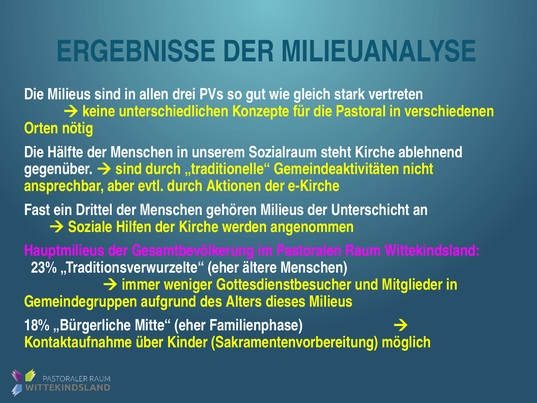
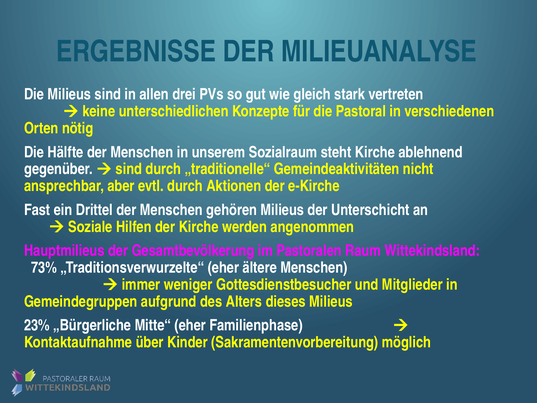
23%: 23% -> 73%
18%: 18% -> 23%
